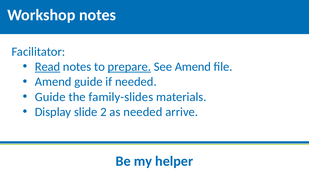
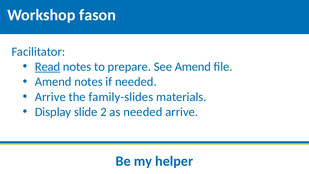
Workshop notes: notes -> fason
prepare underline: present -> none
Amend guide: guide -> notes
Guide at (50, 97): Guide -> Arrive
